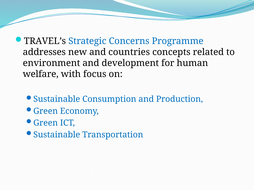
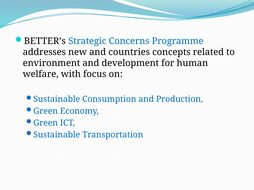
TRAVEL’s: TRAVEL’s -> BETTER’s
